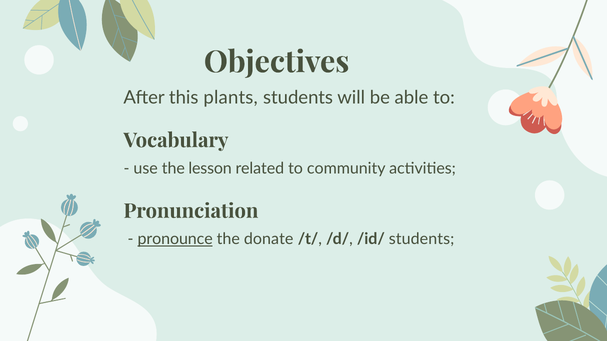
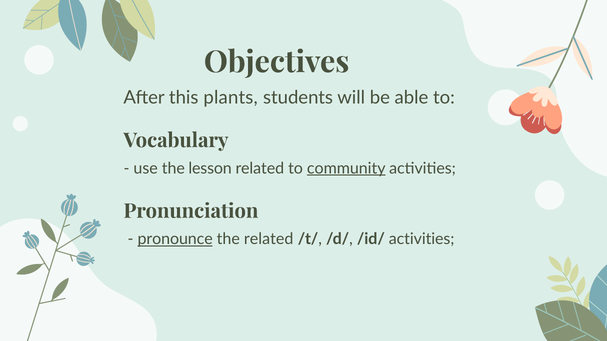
community underline: none -> present
the donate: donate -> related
/id/ students: students -> activities
